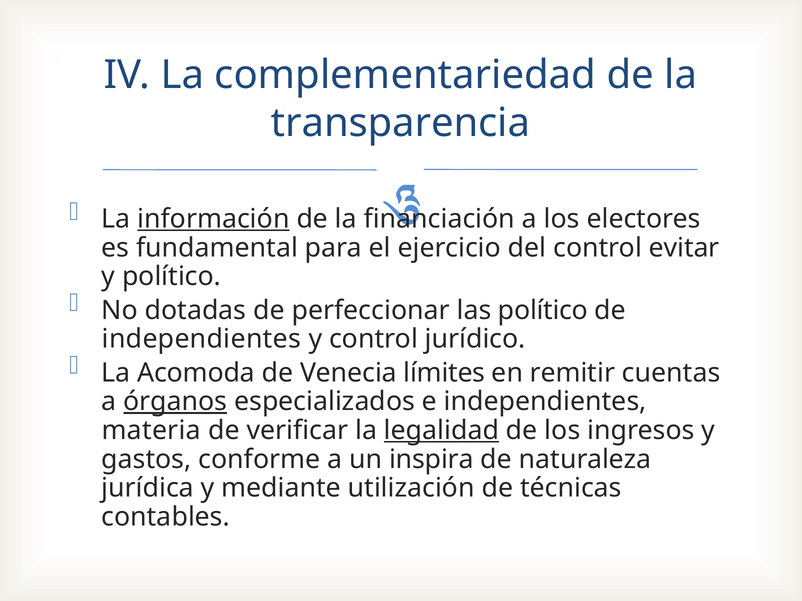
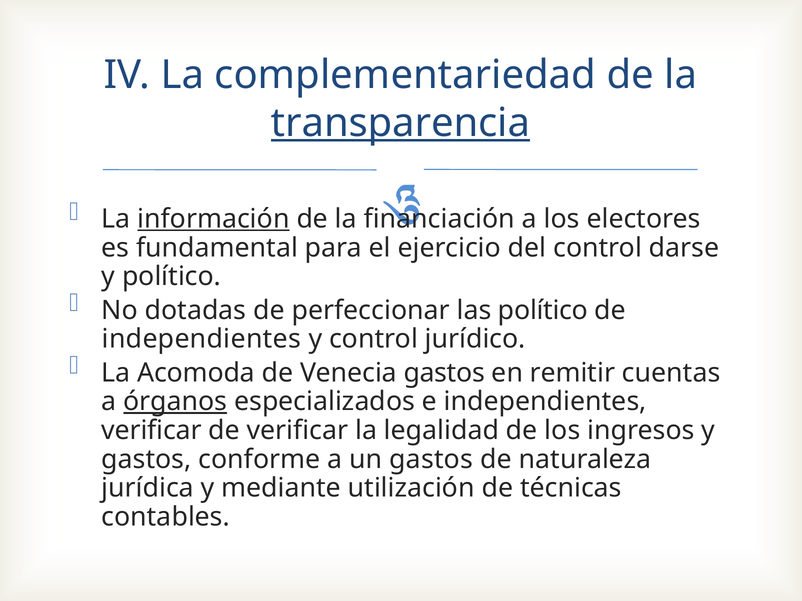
transparencia underline: none -> present
evitar: evitar -> darse
Venecia límites: límites -> gastos
materia at (151, 431): materia -> verificar
legalidad underline: present -> none
un inspira: inspira -> gastos
